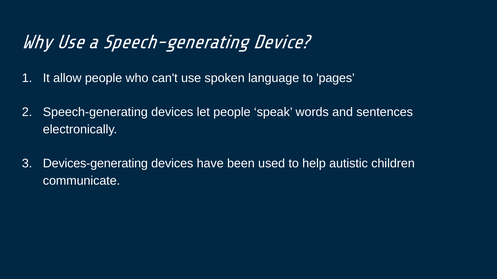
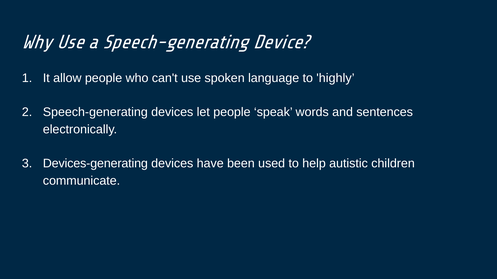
pages: pages -> highly
